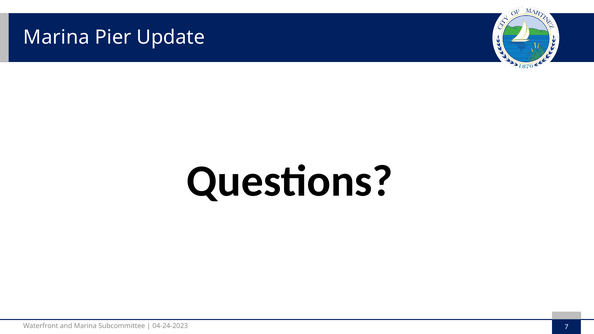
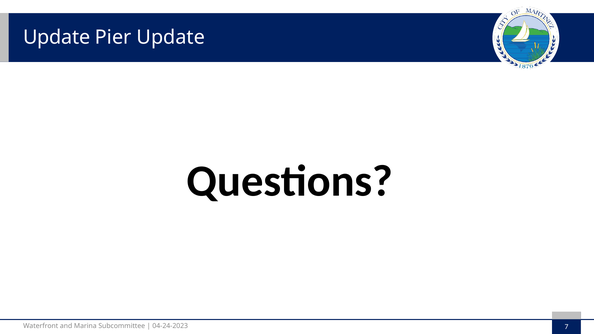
Marina at (56, 37): Marina -> Update
